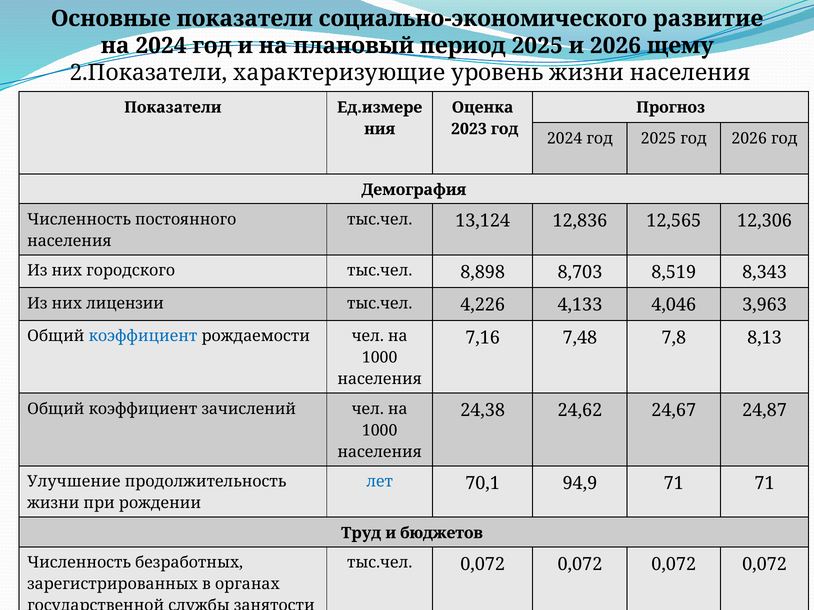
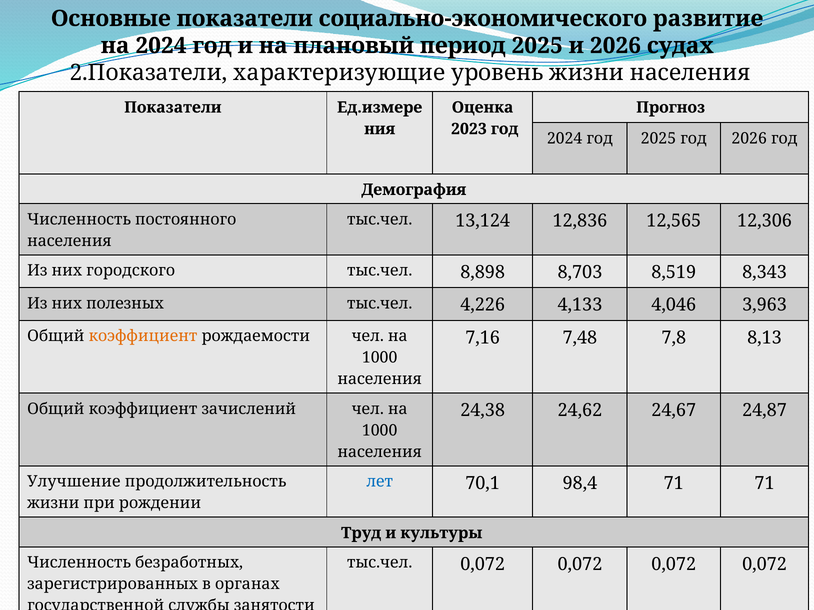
щему: щему -> судах
лицензии: лицензии -> полезных
коэффициент at (143, 336) colour: blue -> orange
94,9: 94,9 -> 98,4
бюджетов: бюджетов -> культуры
